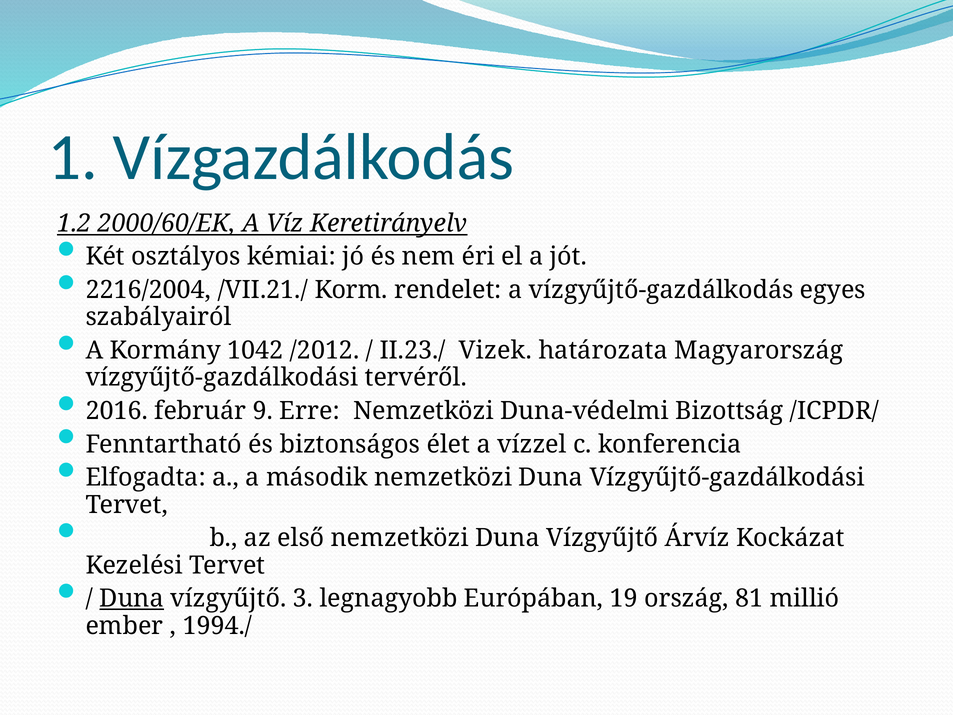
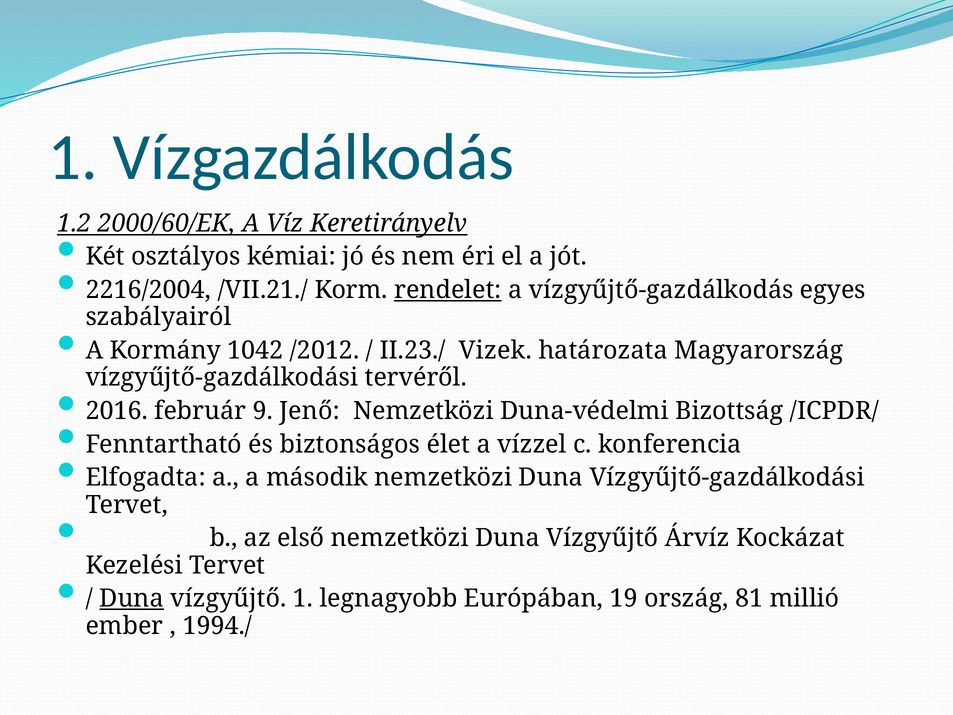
rendelet underline: none -> present
Erre: Erre -> Jenő
vízgyűjtő 3: 3 -> 1
